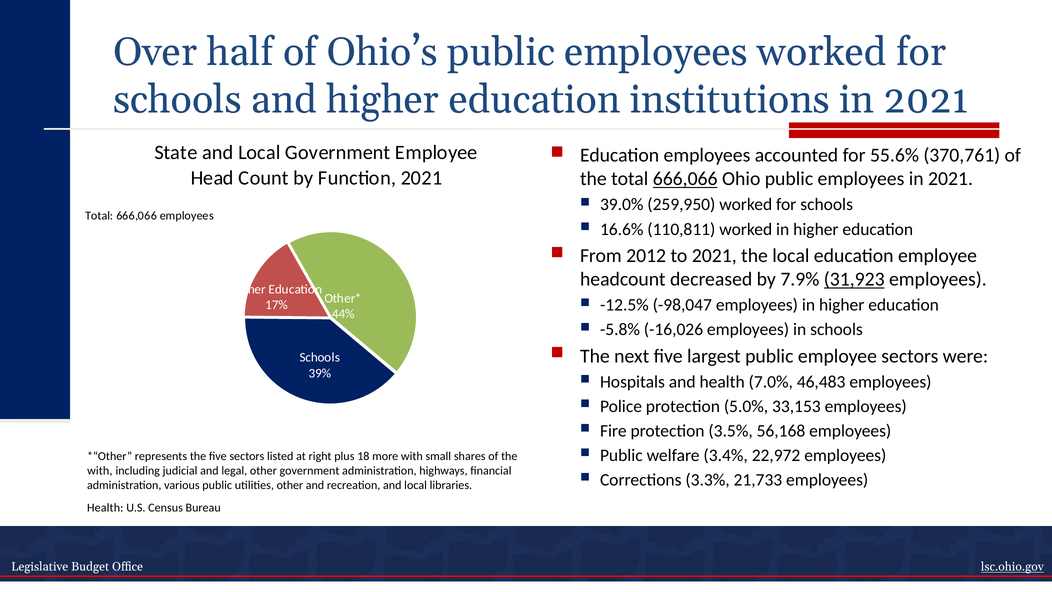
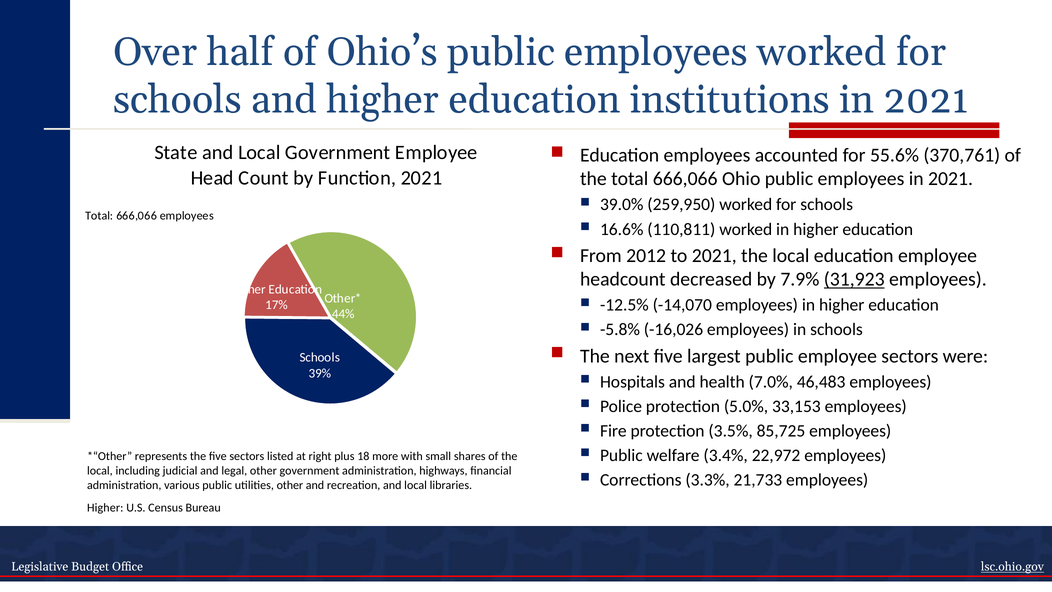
666,066 at (685, 179) underline: present -> none
-98,047: -98,047 -> -14,070
56,168: 56,168 -> 85,725
with at (100, 470): with -> local
Health at (105, 508): Health -> Higher
